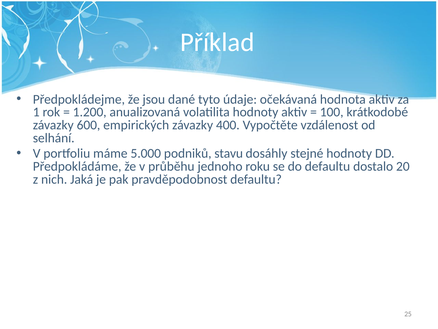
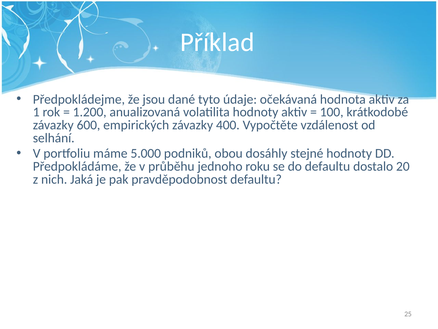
stavu: stavu -> obou
